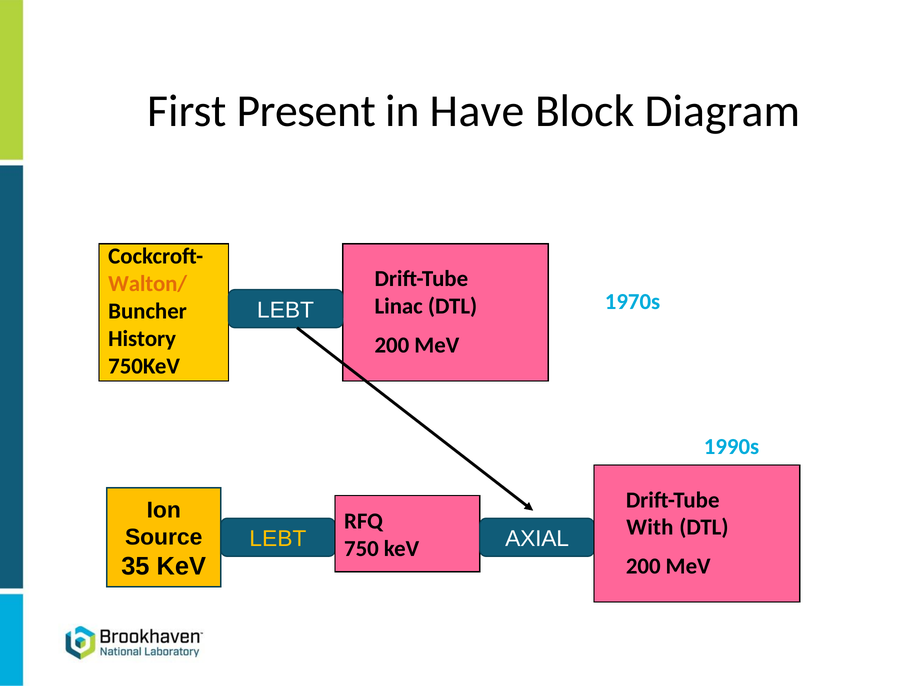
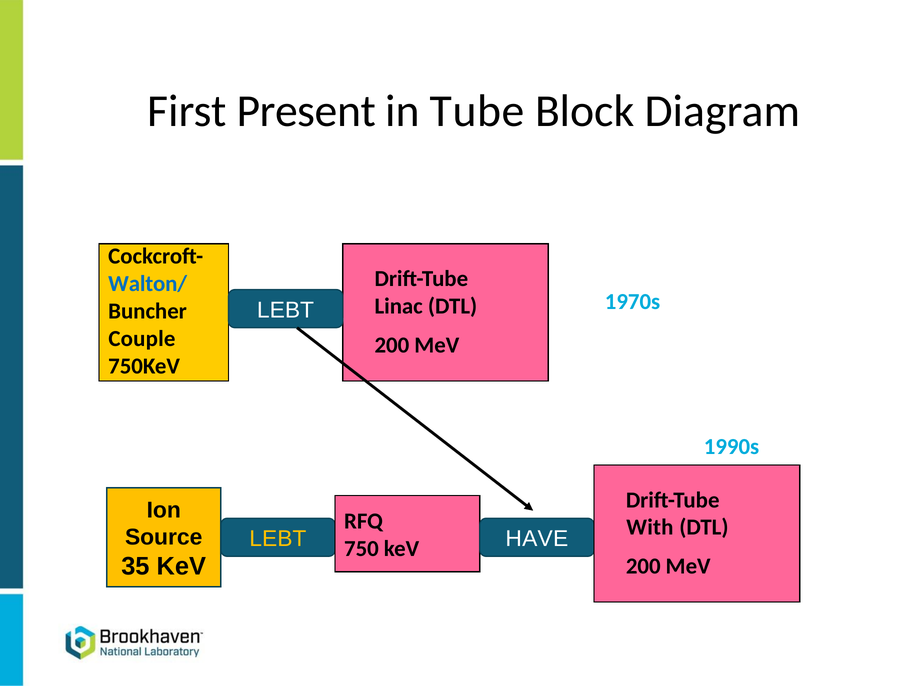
Have: Have -> Tube
Walton/ colour: orange -> blue
History: History -> Couple
AXIAL: AXIAL -> HAVE
